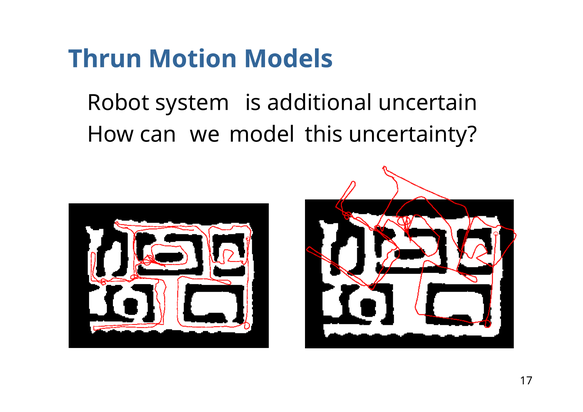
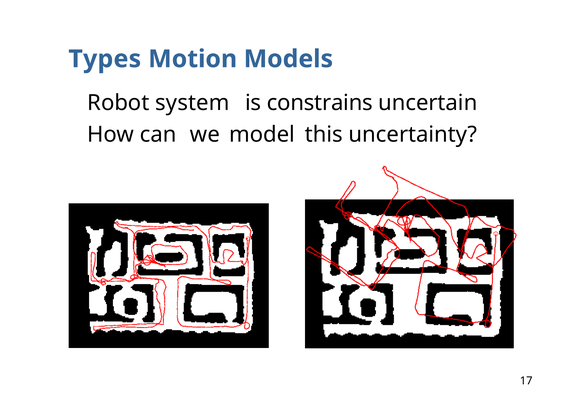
Thrun: Thrun -> Types
additional: additional -> constrains
